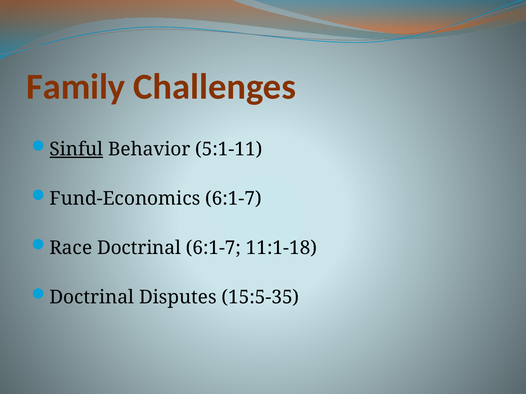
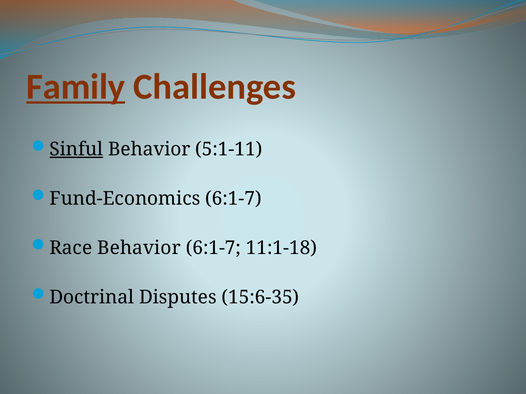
Family underline: none -> present
Race Doctrinal: Doctrinal -> Behavior
15:5-35: 15:5-35 -> 15:6-35
